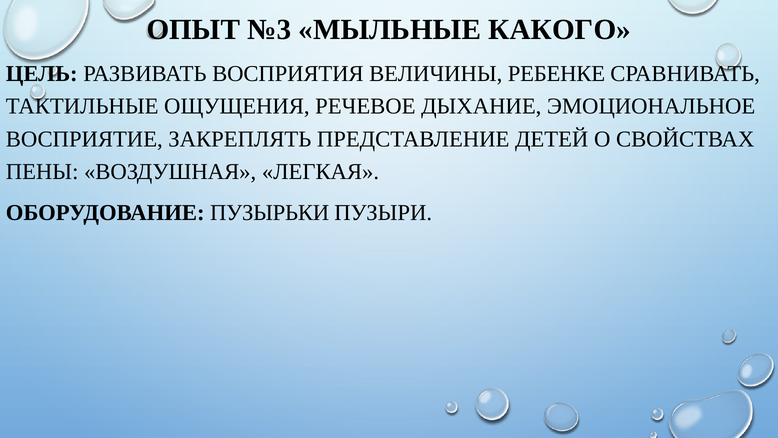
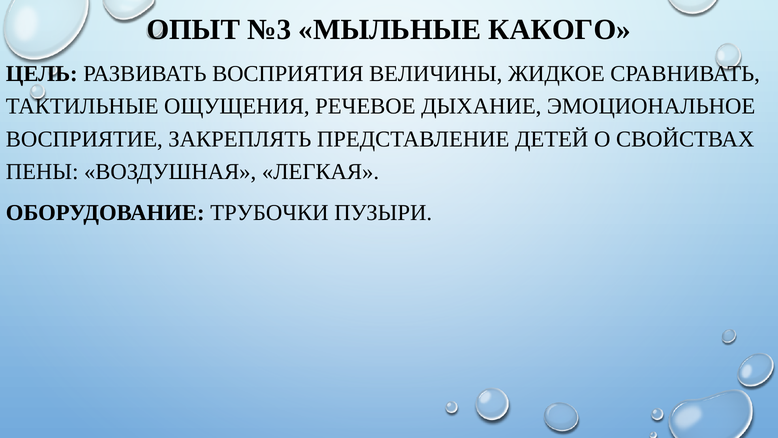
РЕБЕНКЕ: РЕБЕНКЕ -> ЖИДКОЕ
ПУЗЫРЬКИ: ПУЗЫРЬКИ -> ТРУБОЧКИ
